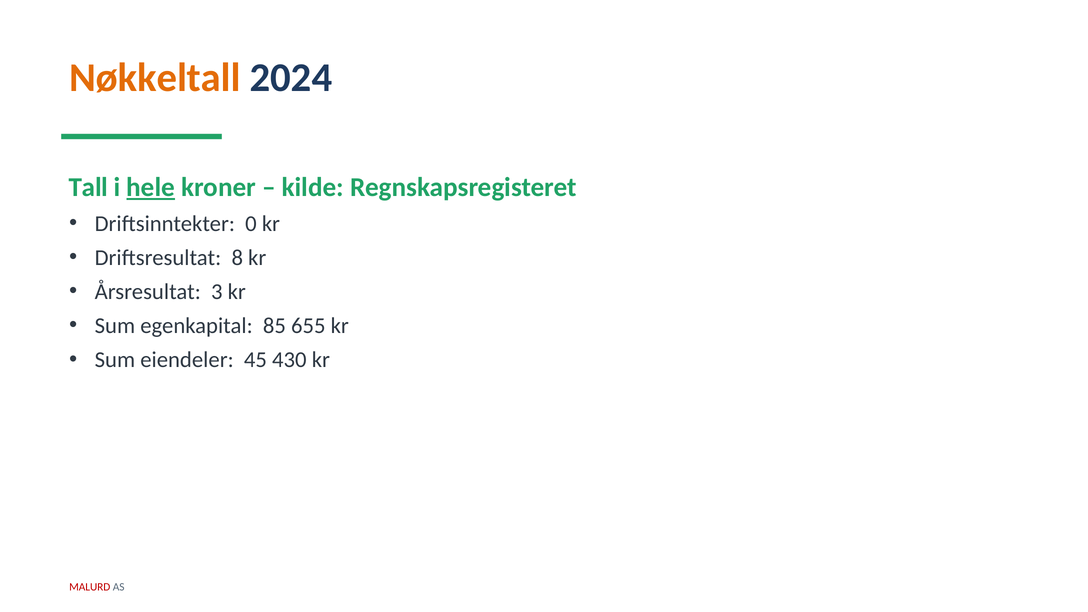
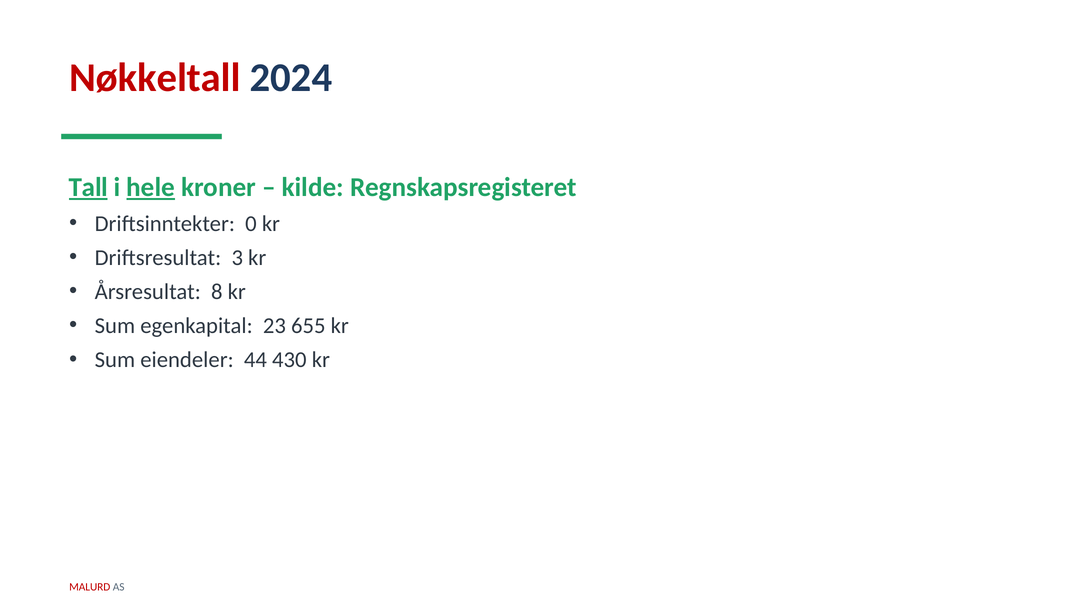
Nøkkeltall colour: orange -> red
Tall underline: none -> present
8: 8 -> 3
3: 3 -> 8
85: 85 -> 23
45: 45 -> 44
